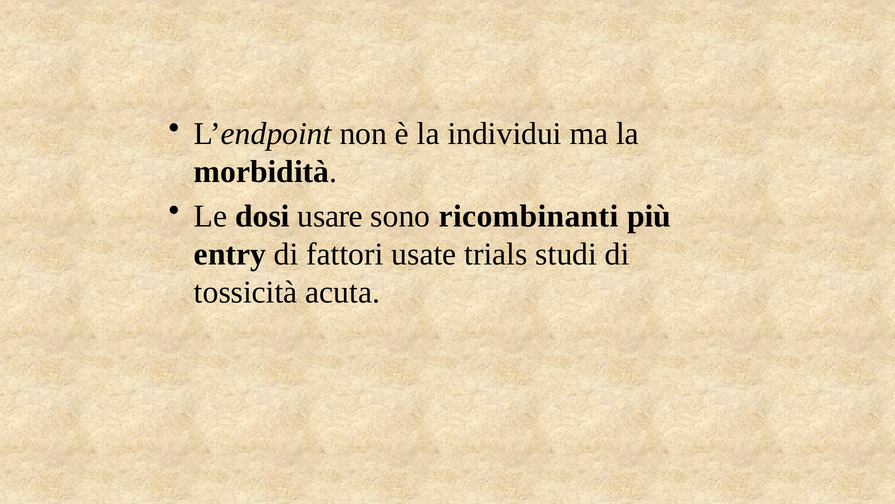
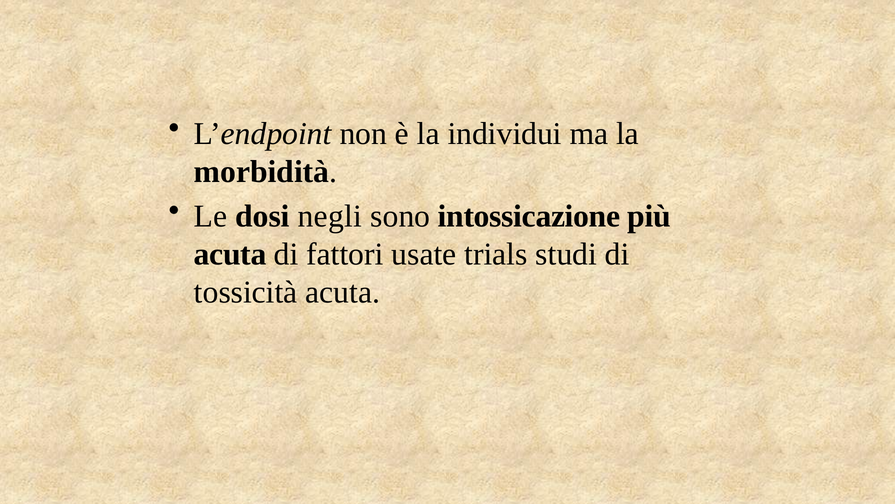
usare: usare -> negli
ricombinanti: ricombinanti -> intossicazione
entry at (230, 254): entry -> acuta
